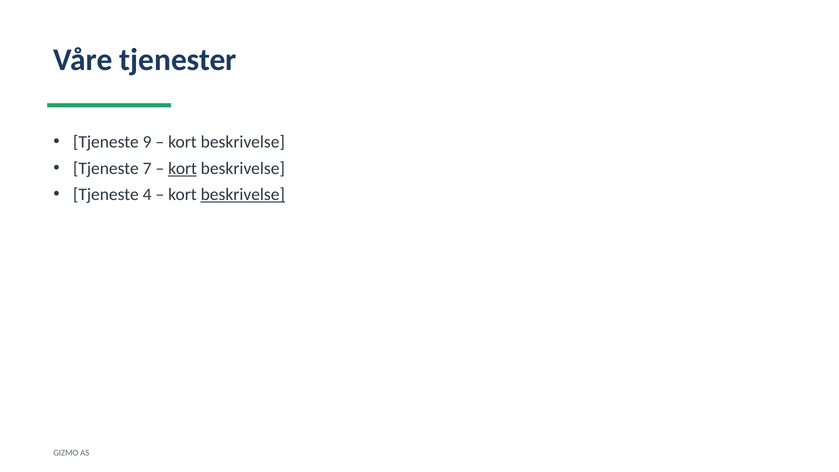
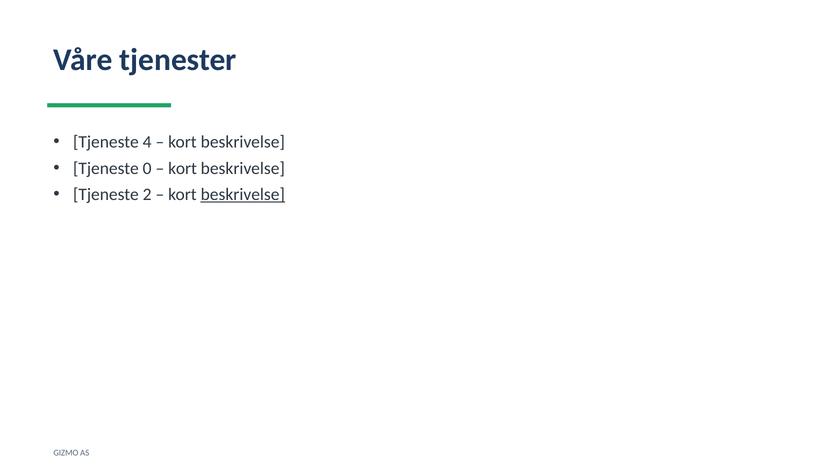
9: 9 -> 4
7: 7 -> 0
kort at (183, 168) underline: present -> none
4: 4 -> 2
